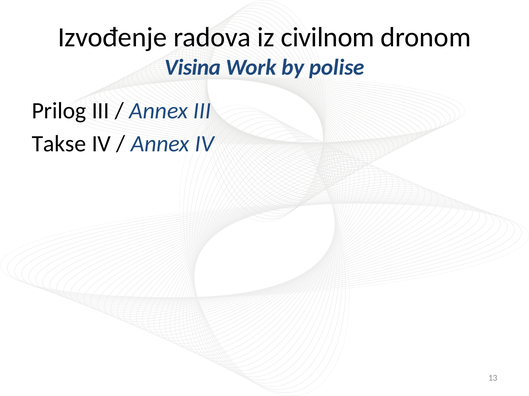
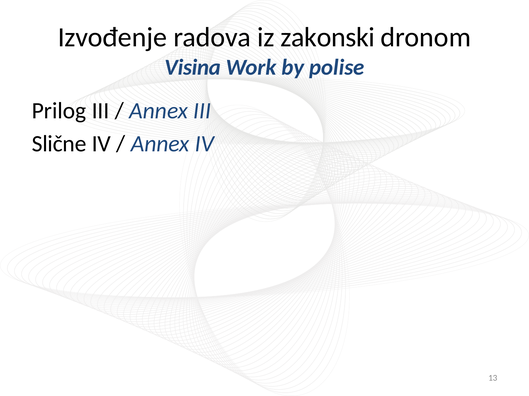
civilnom: civilnom -> zakonski
Takse: Takse -> Slične
